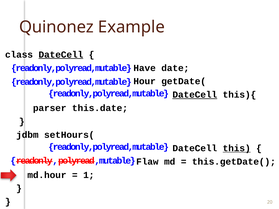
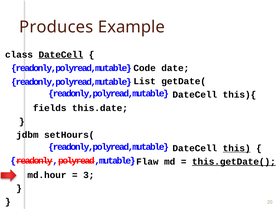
Quinonez: Quinonez -> Produces
Have: Have -> Code
Hour: Hour -> List
DateCell at (195, 95) underline: present -> none
parser: parser -> fields
this.getDate( underline: none -> present
1: 1 -> 3
